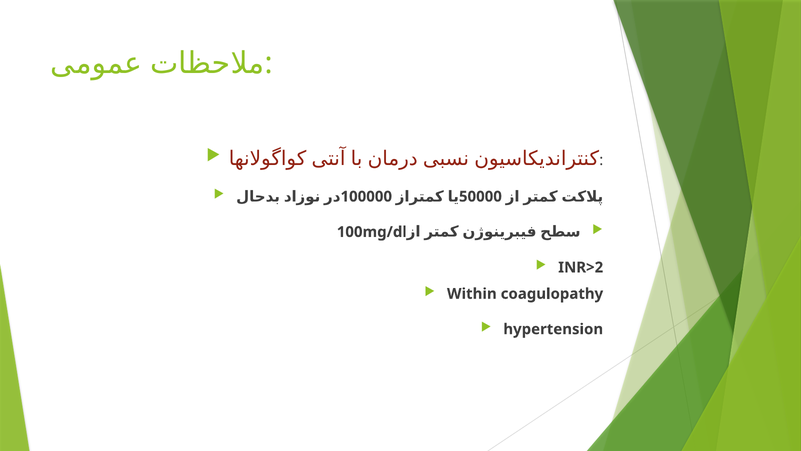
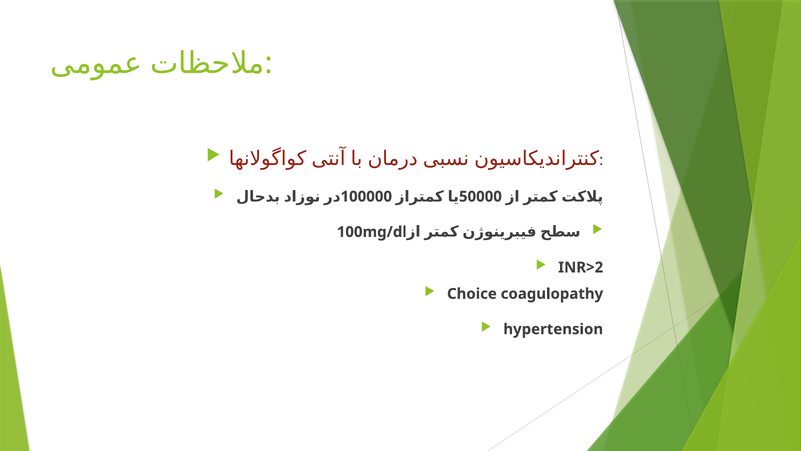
Within: Within -> Choice
